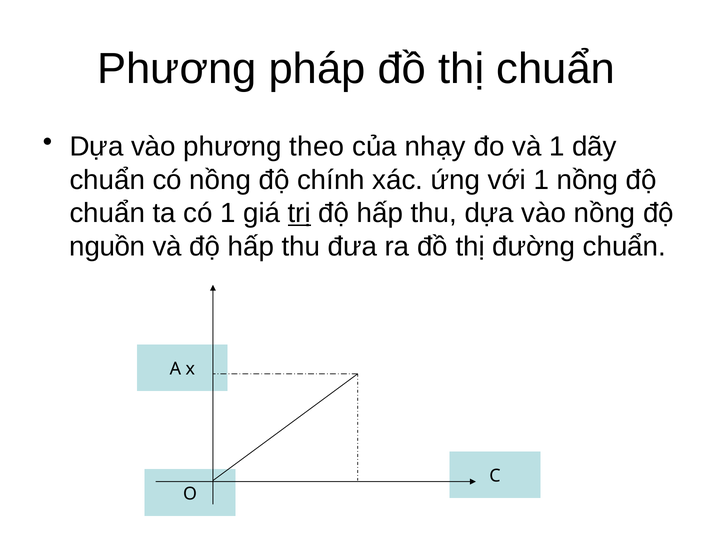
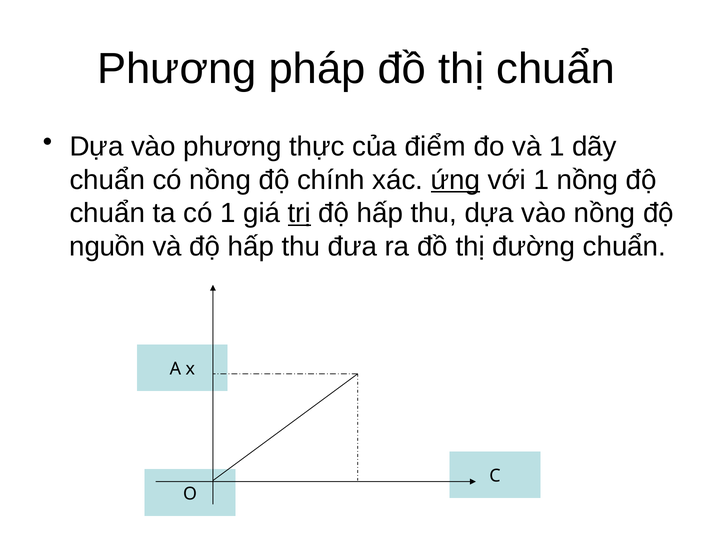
theo: theo -> thực
nhạy: nhạy -> điểm
ứng underline: none -> present
